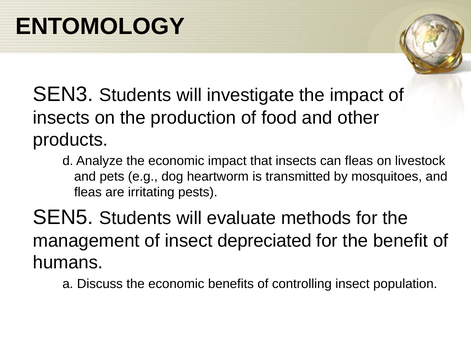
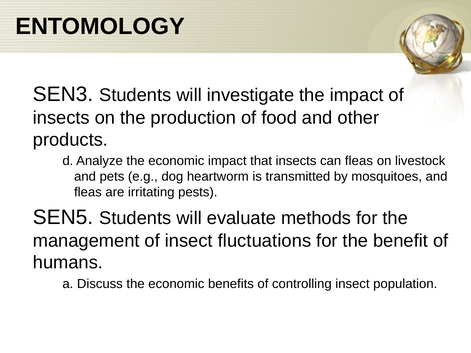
depreciated: depreciated -> fluctuations
